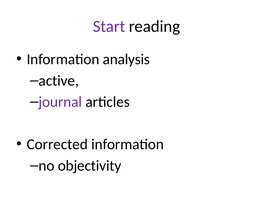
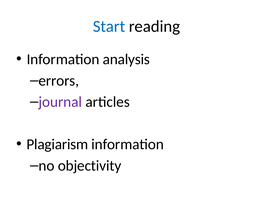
Start colour: purple -> blue
active: active -> errors
Corrected: Corrected -> Plagiarism
